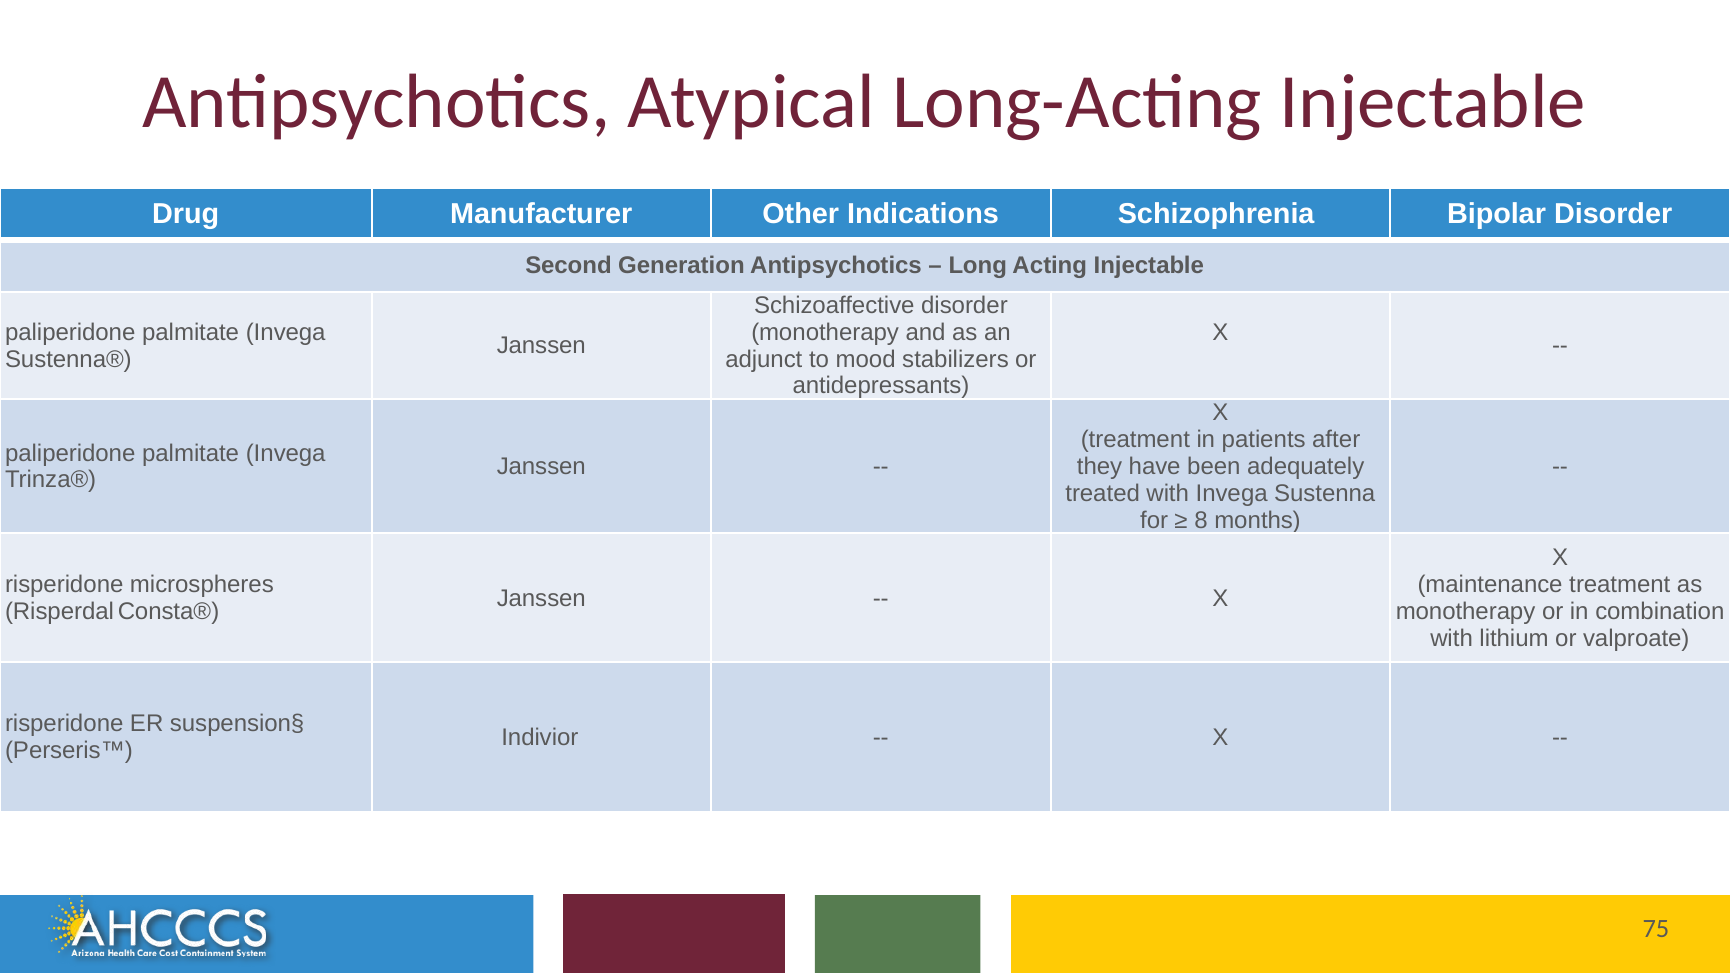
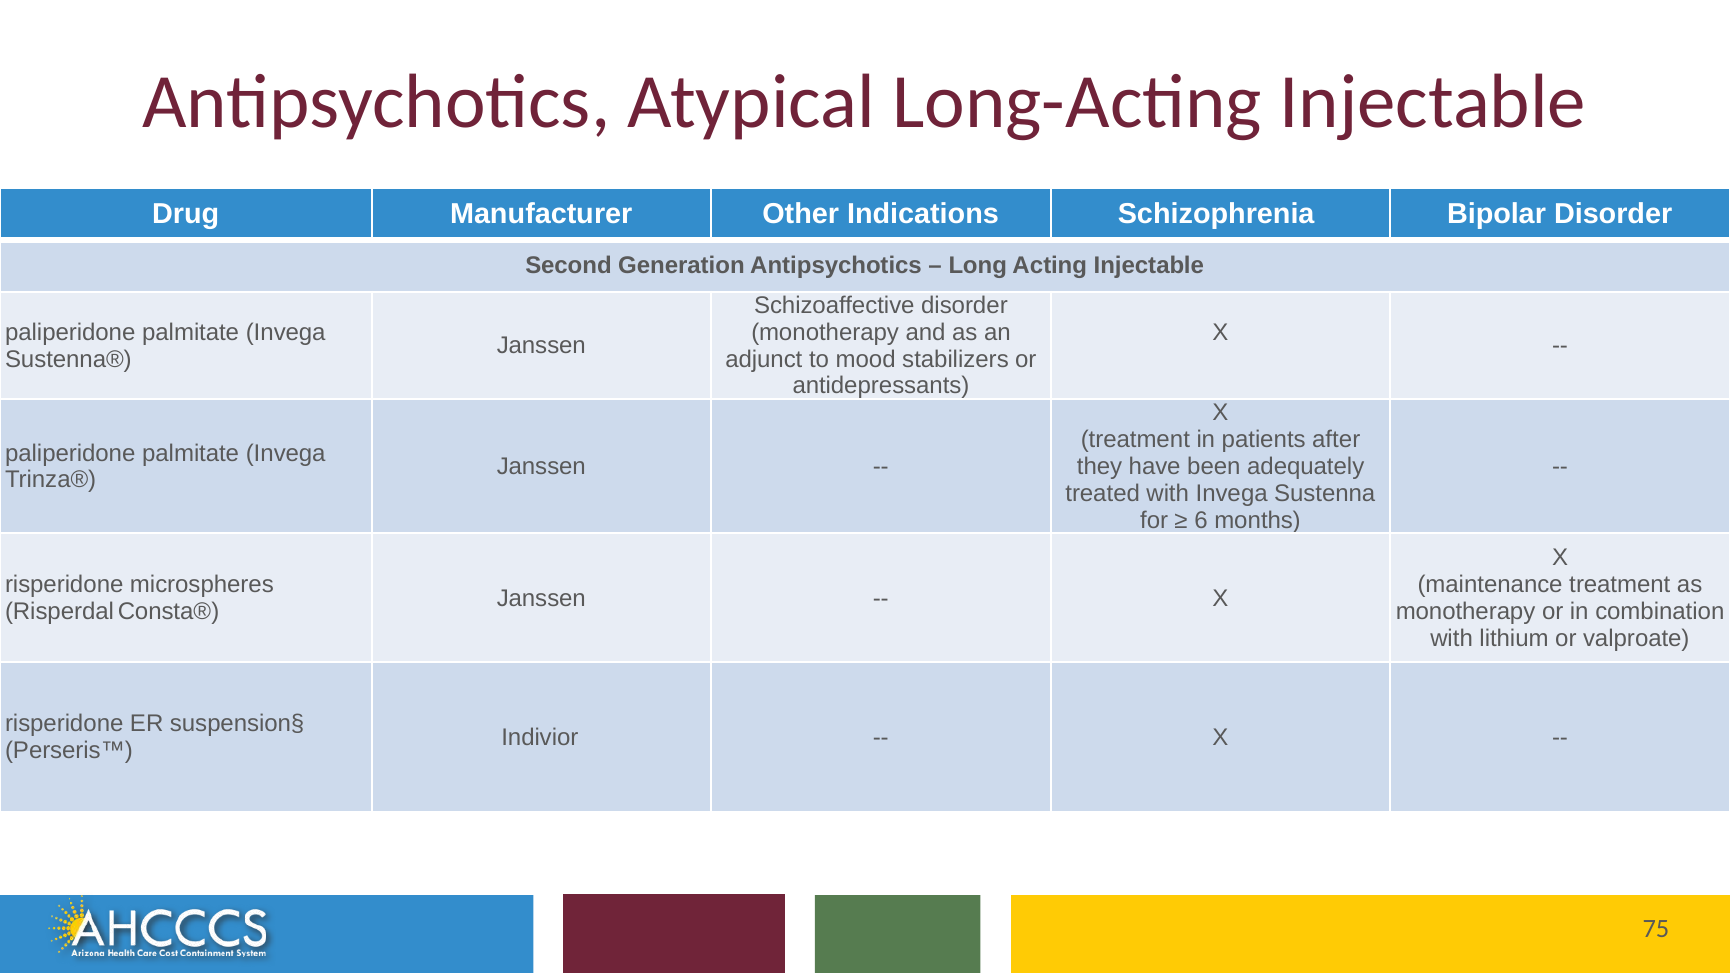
8: 8 -> 6
